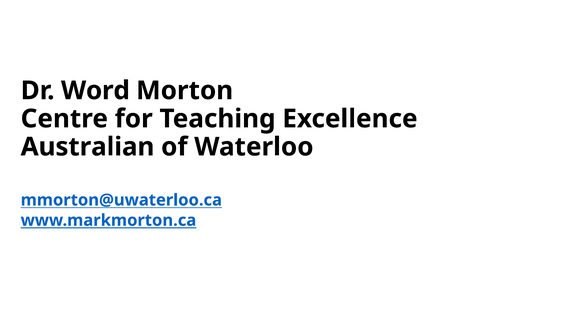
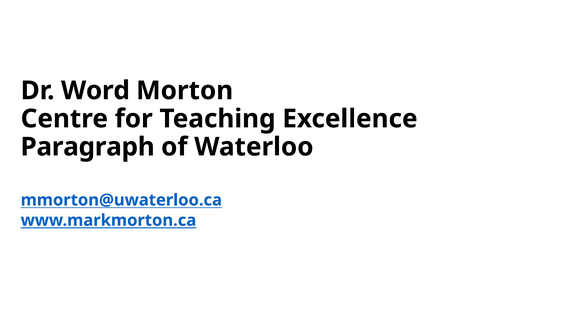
Australian: Australian -> Paragraph
